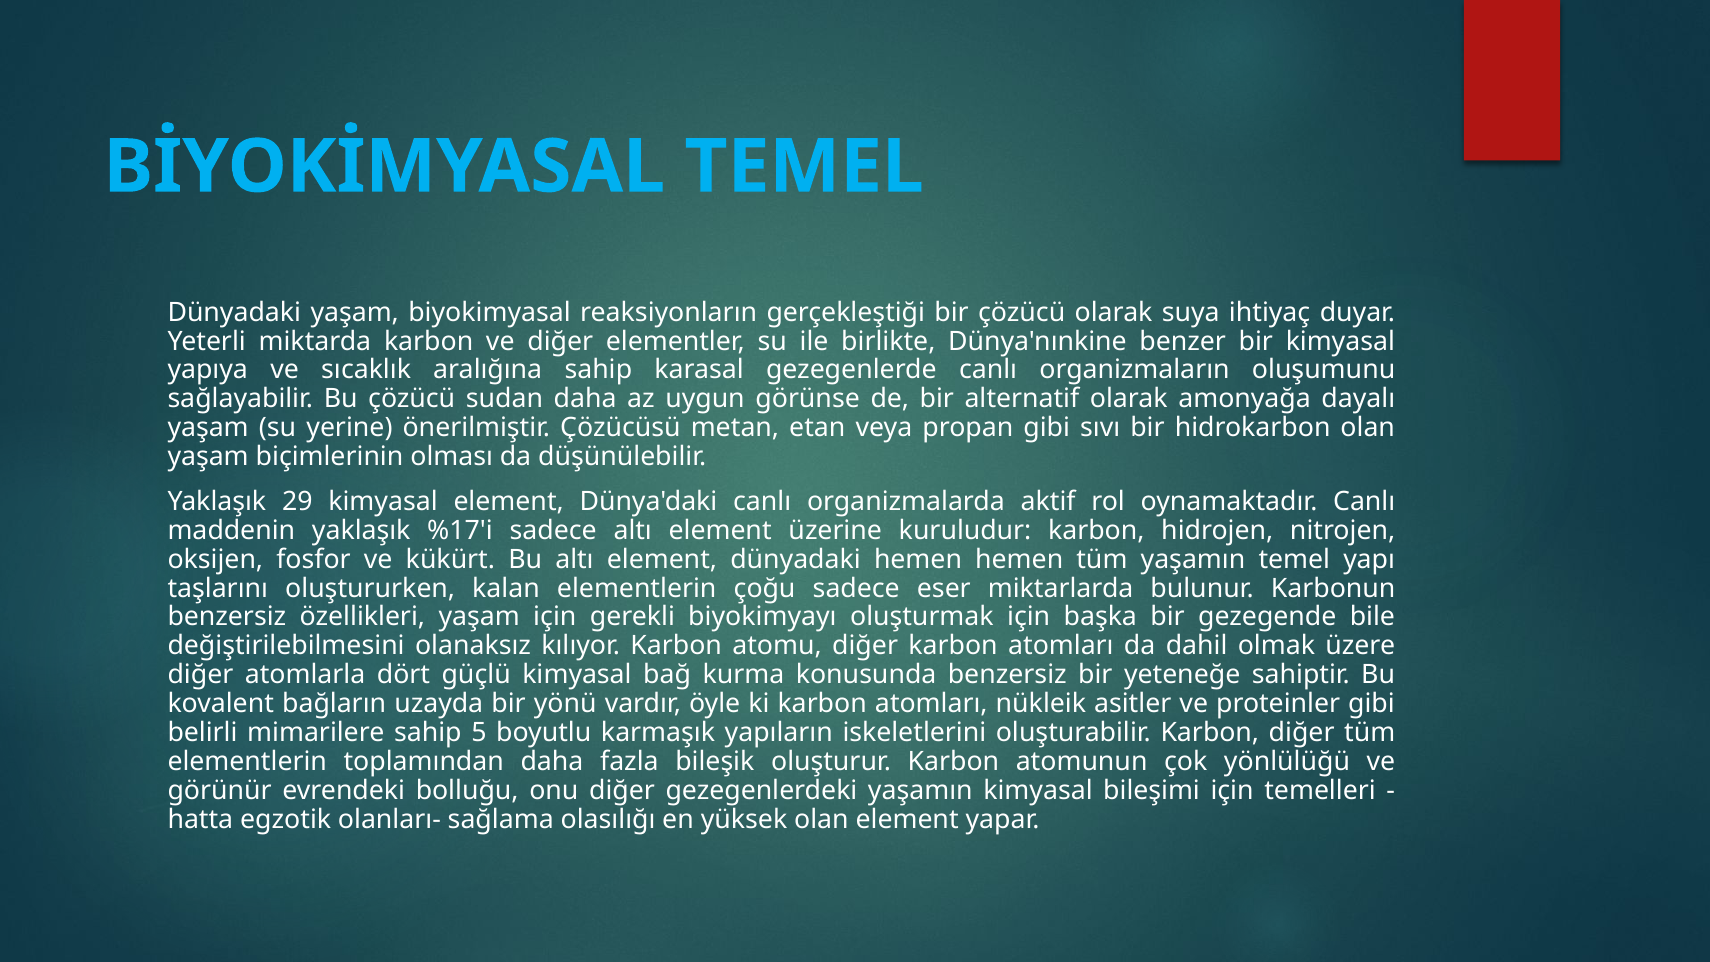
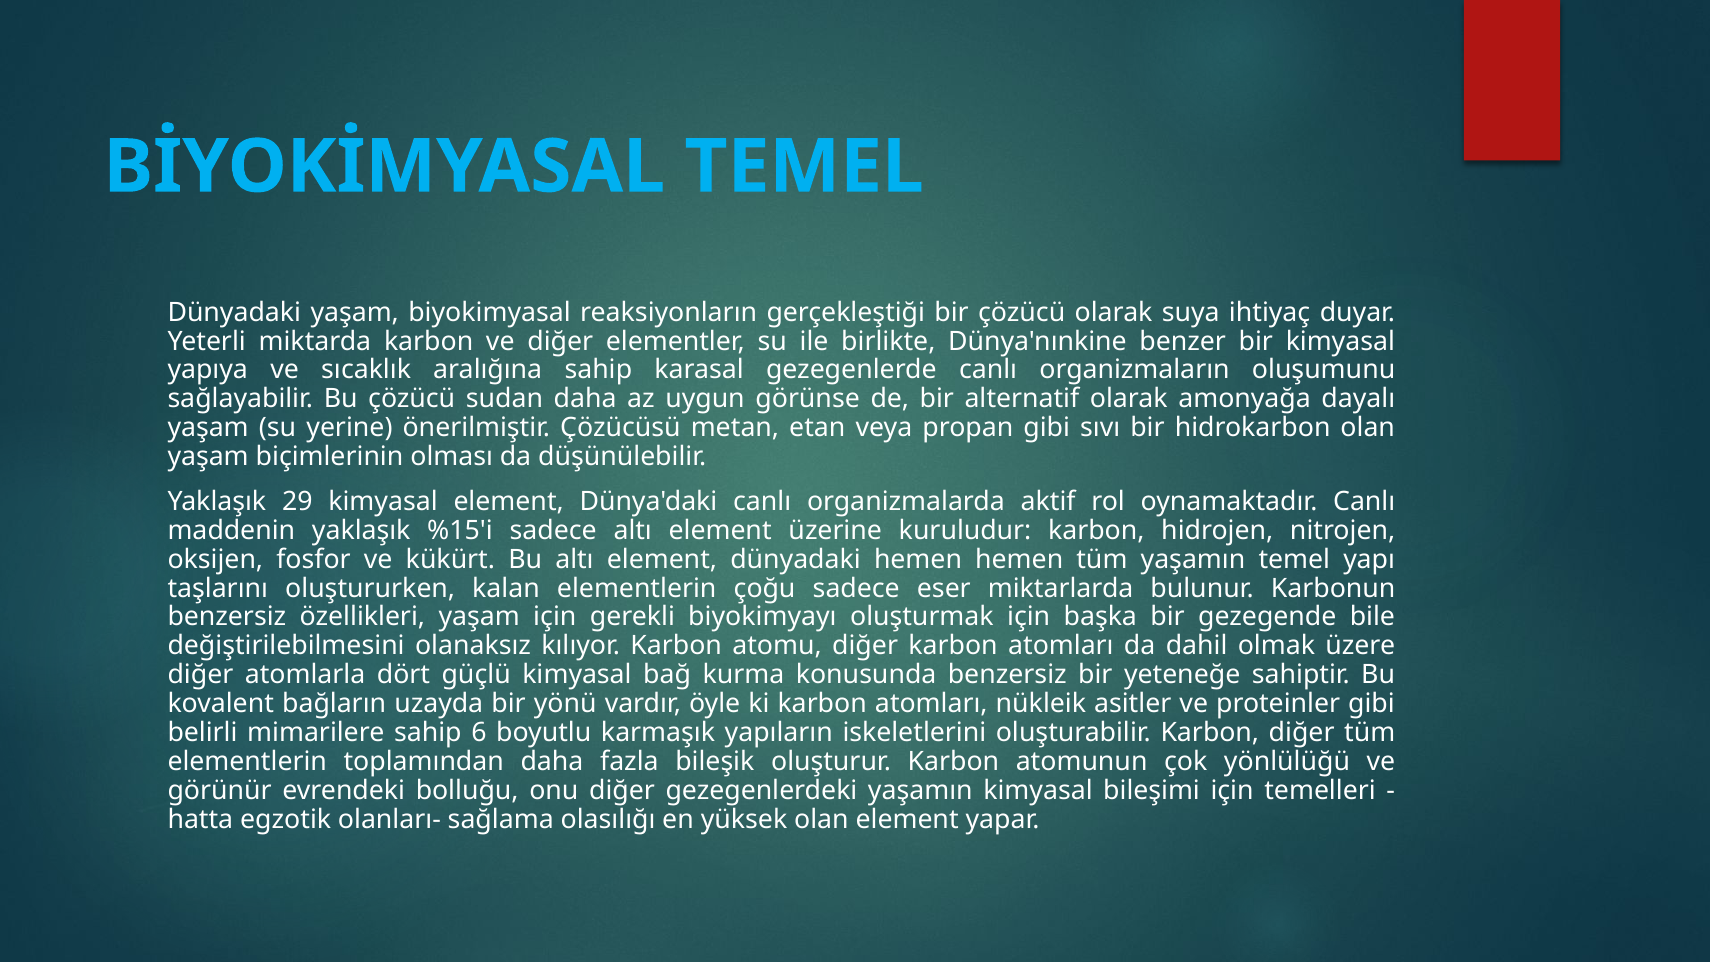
%17'i: %17'i -> %15'i
5: 5 -> 6
